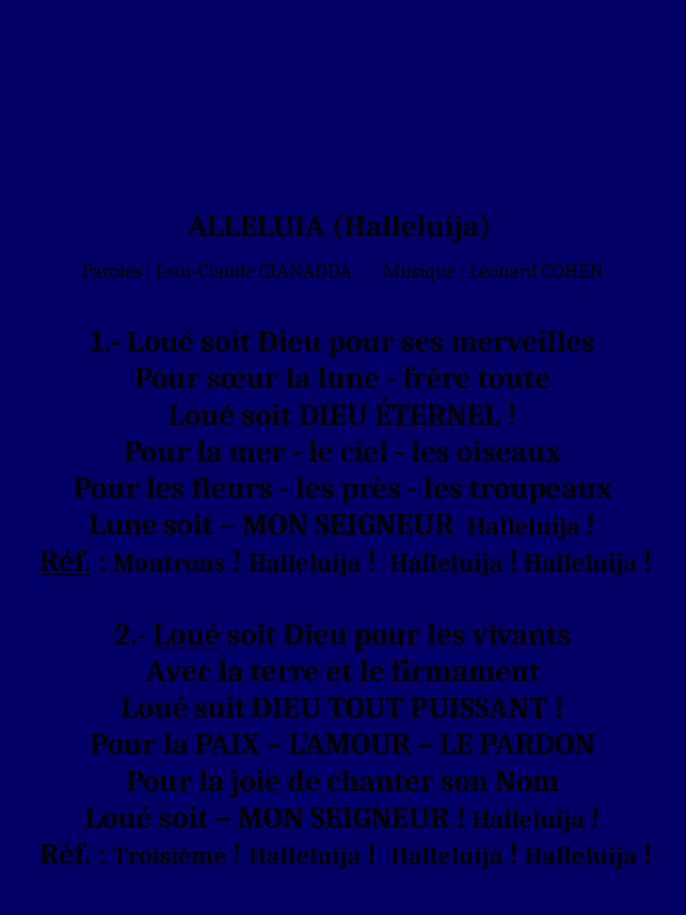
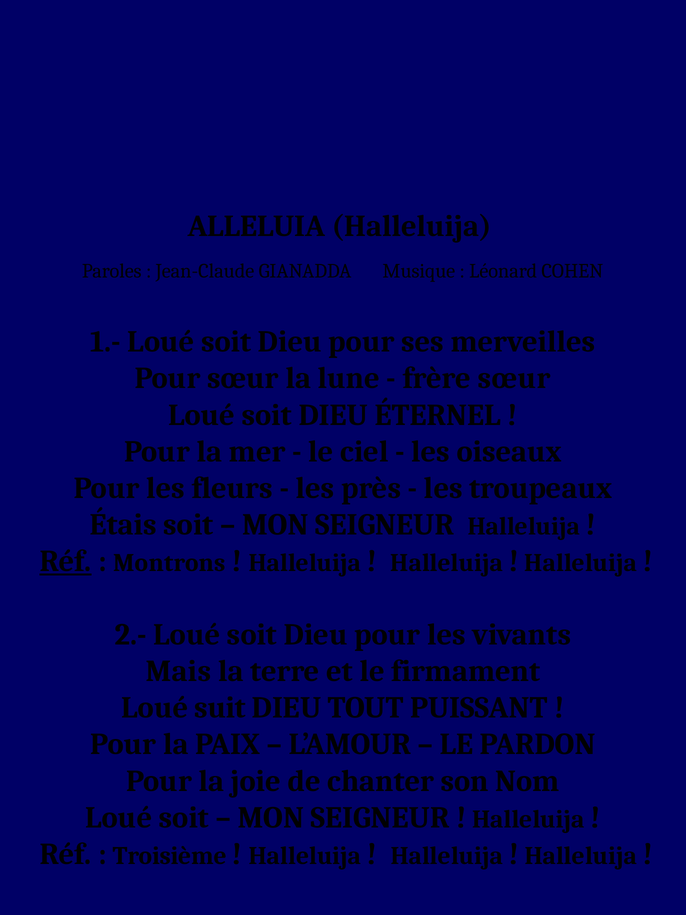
frère toute: toute -> sœur
Lune at (123, 525): Lune -> Étais
Loué at (187, 634) underline: present -> none
Avec: Avec -> Mais
